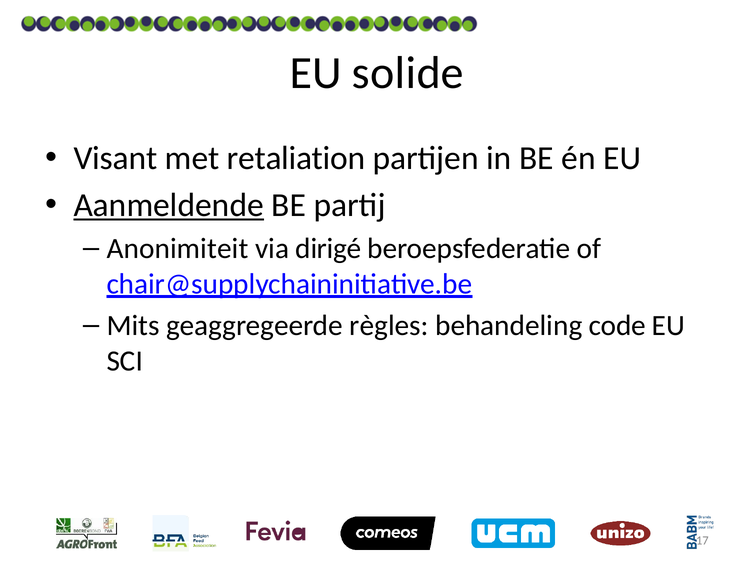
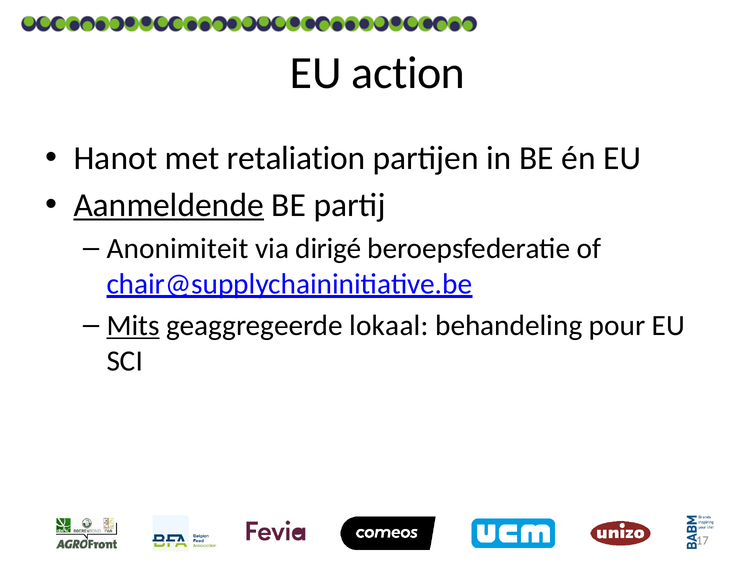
solide: solide -> action
Visant: Visant -> Hanot
Mits underline: none -> present
règles: règles -> lokaal
code: code -> pour
